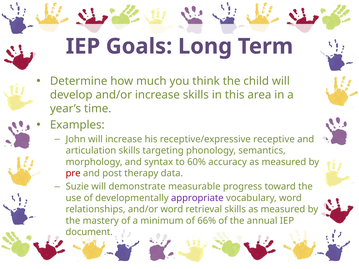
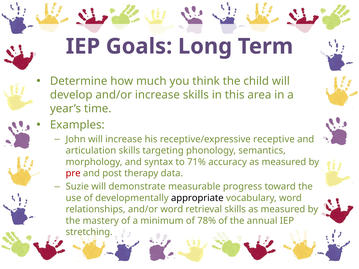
60%: 60% -> 71%
appropriate colour: purple -> black
66%: 66% -> 78%
document: document -> stretching
